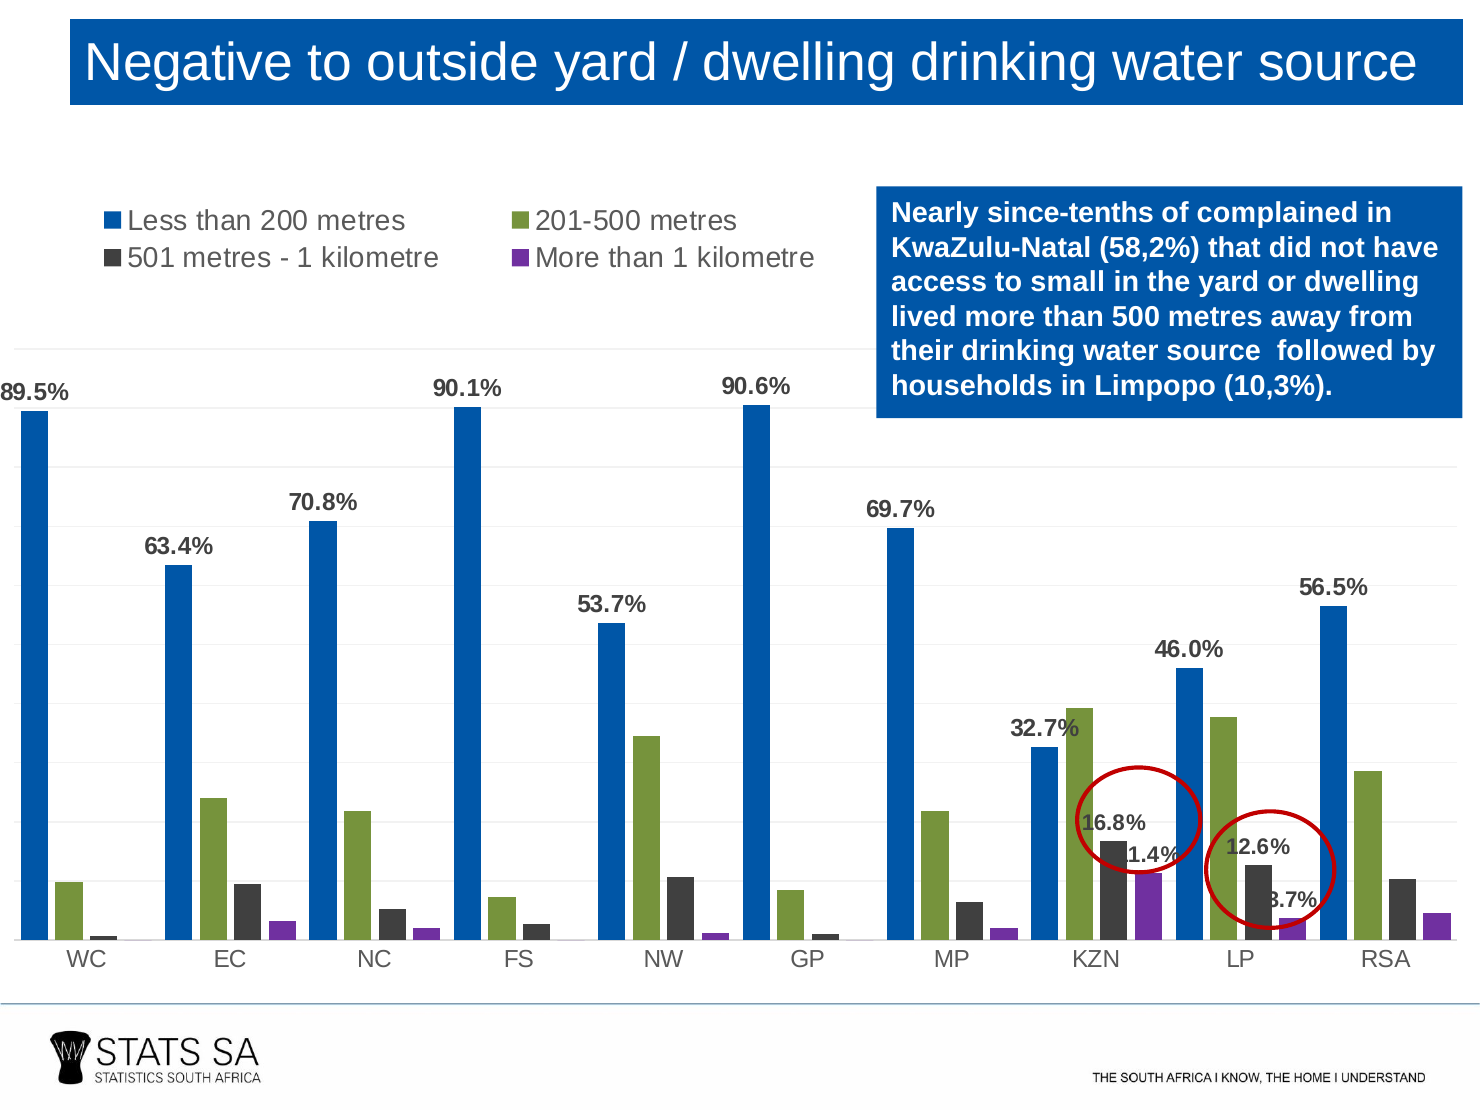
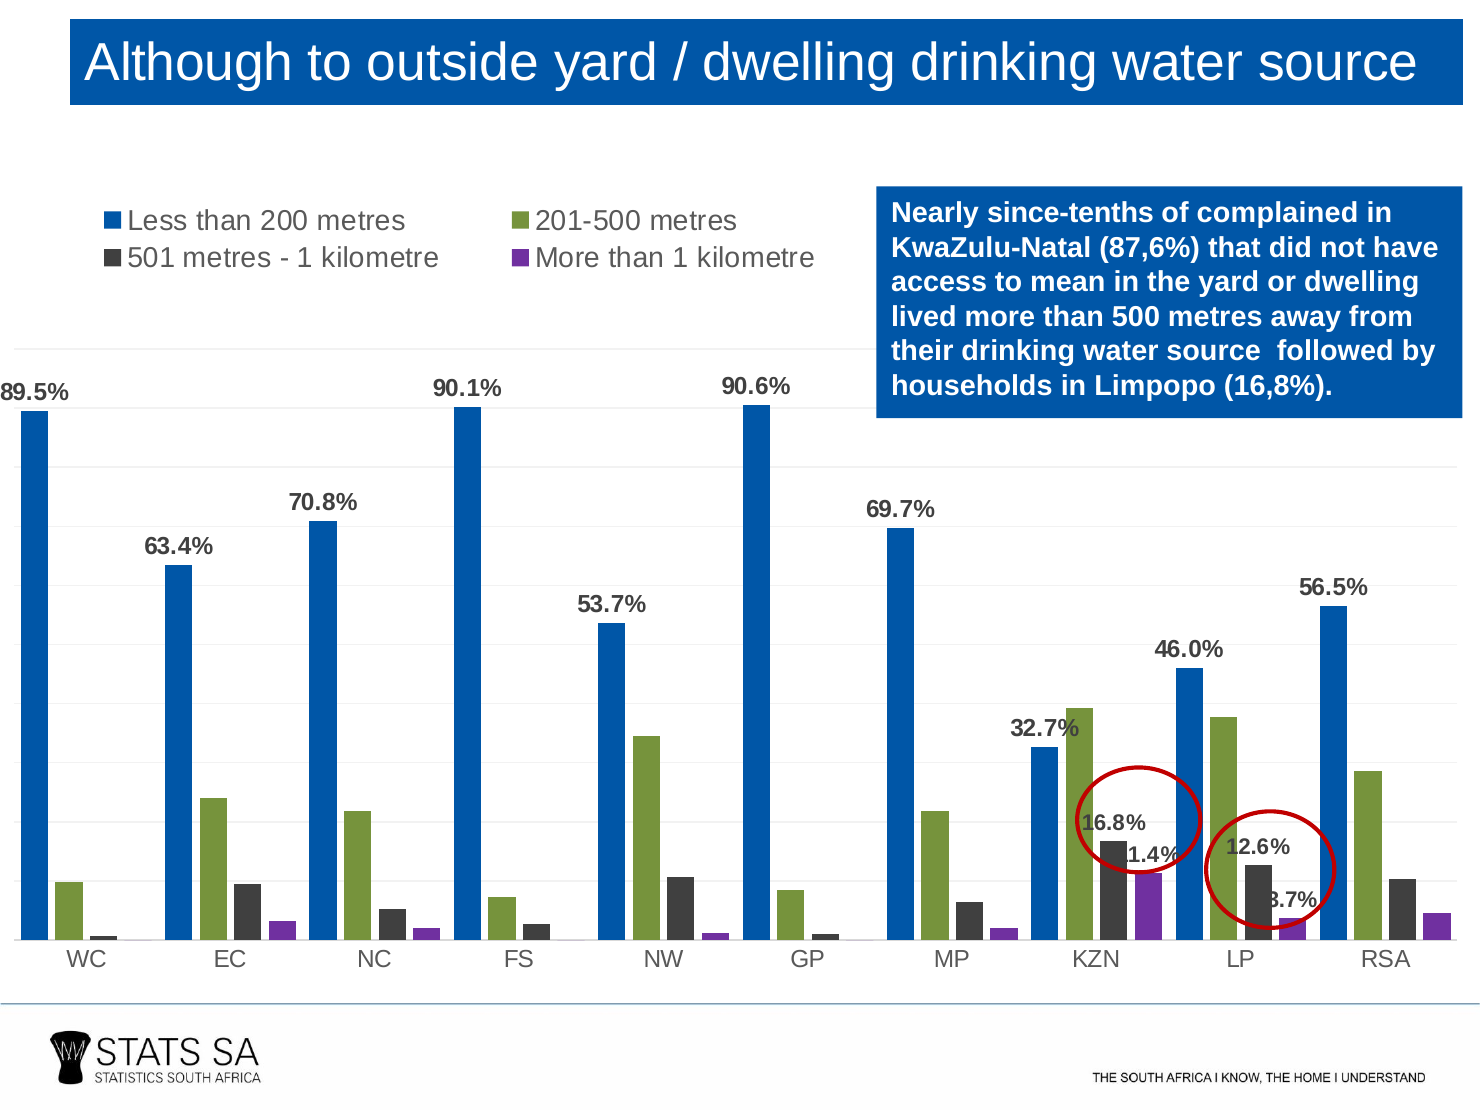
Negative: Negative -> Although
58,2%: 58,2% -> 87,6%
small: small -> mean
10,3%: 10,3% -> 16,8%
